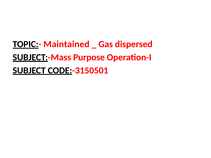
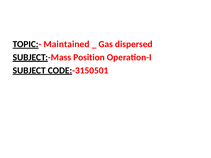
Purpose: Purpose -> Position
